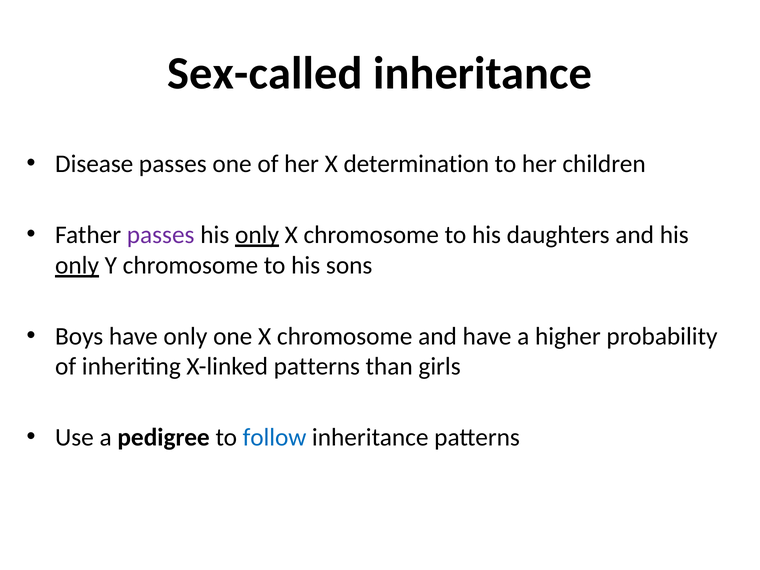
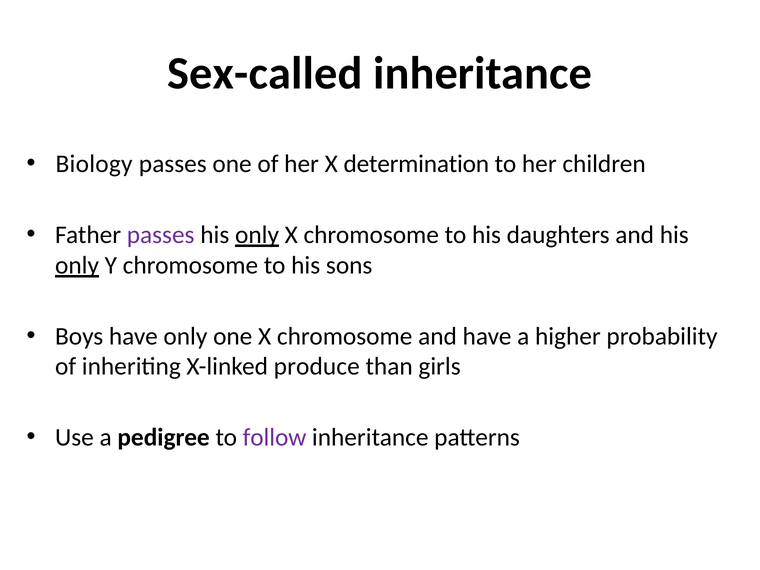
Disease: Disease -> Biology
X-linked patterns: patterns -> produce
follow colour: blue -> purple
